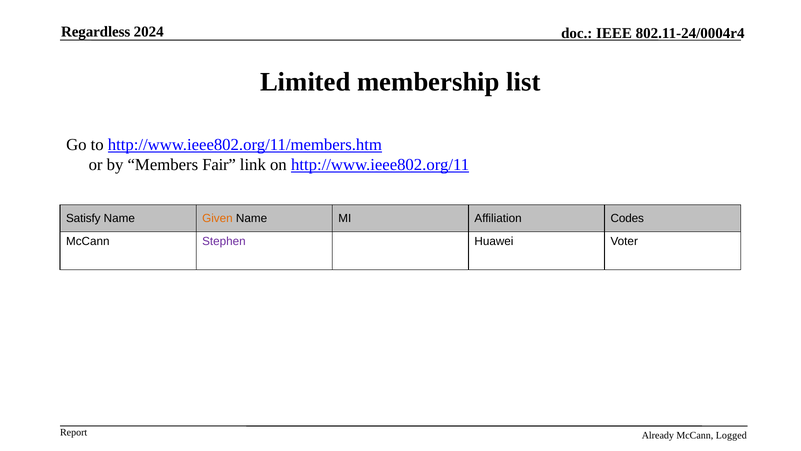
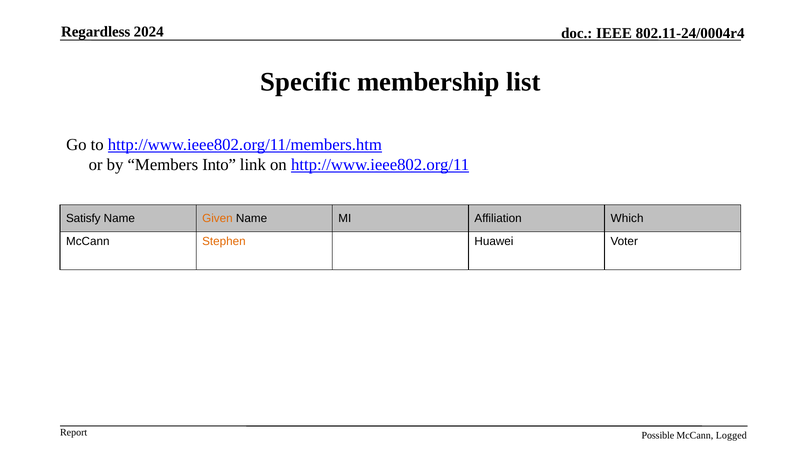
Limited: Limited -> Specific
Fair: Fair -> Into
Codes: Codes -> Which
Stephen colour: purple -> orange
Already: Already -> Possible
